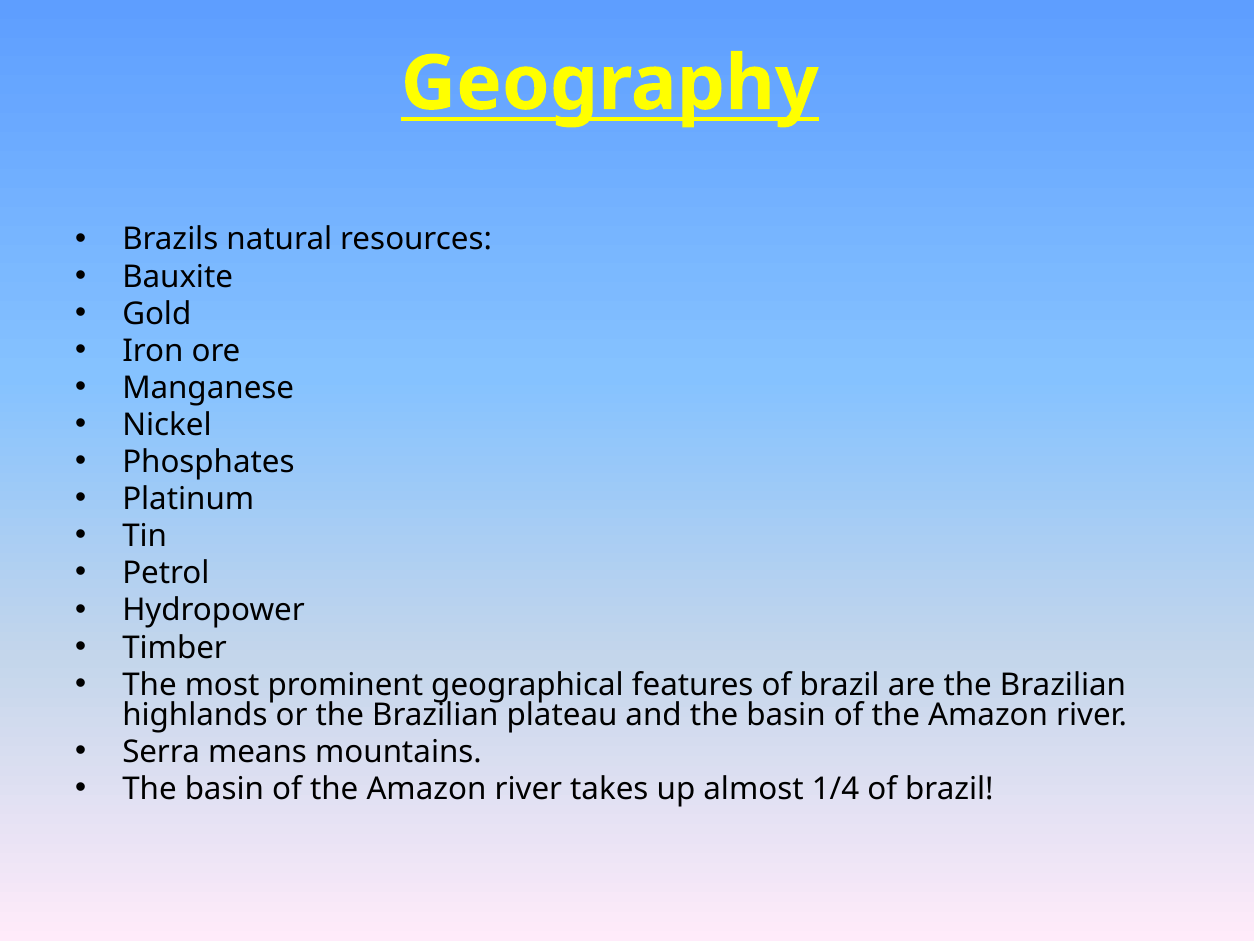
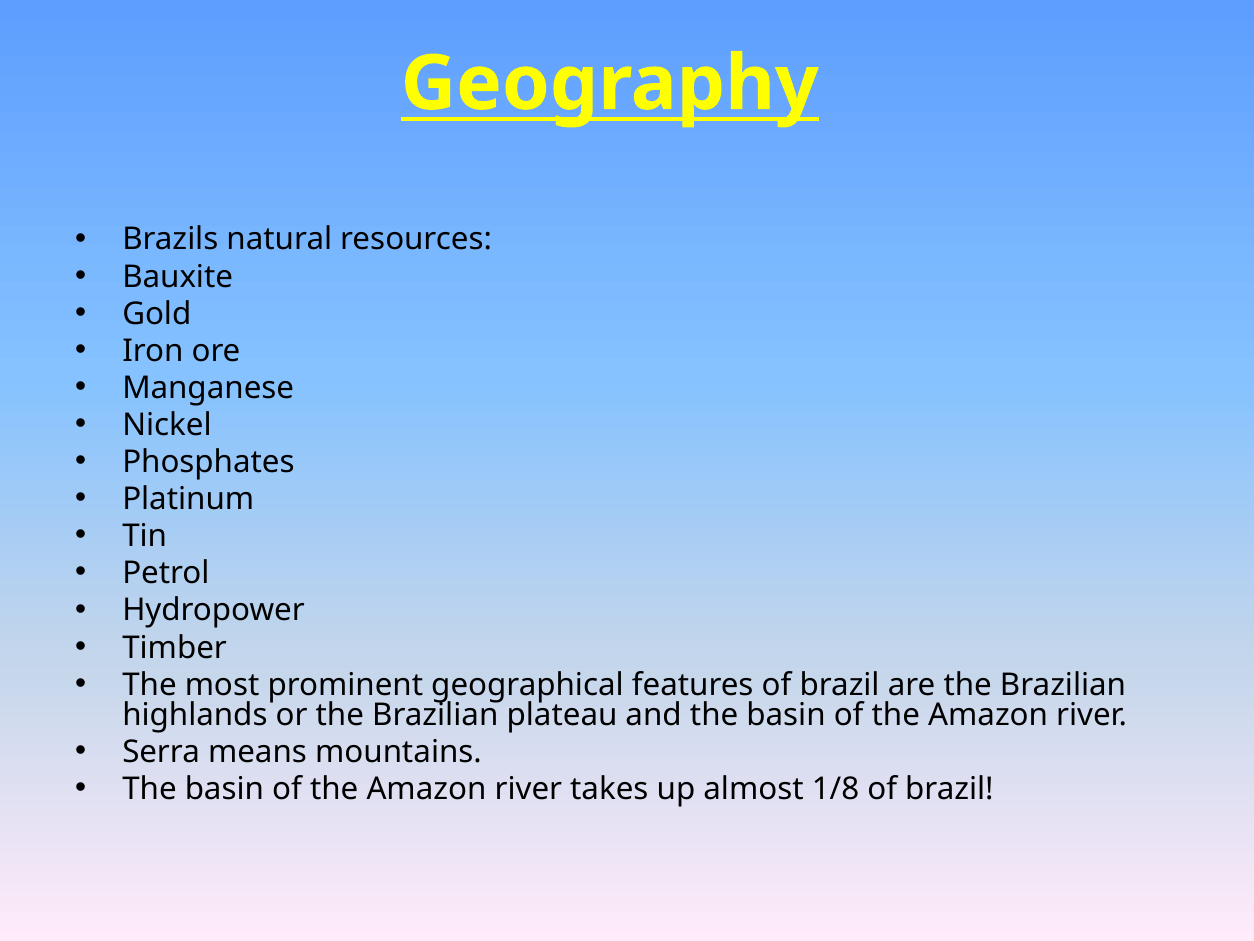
1/4: 1/4 -> 1/8
